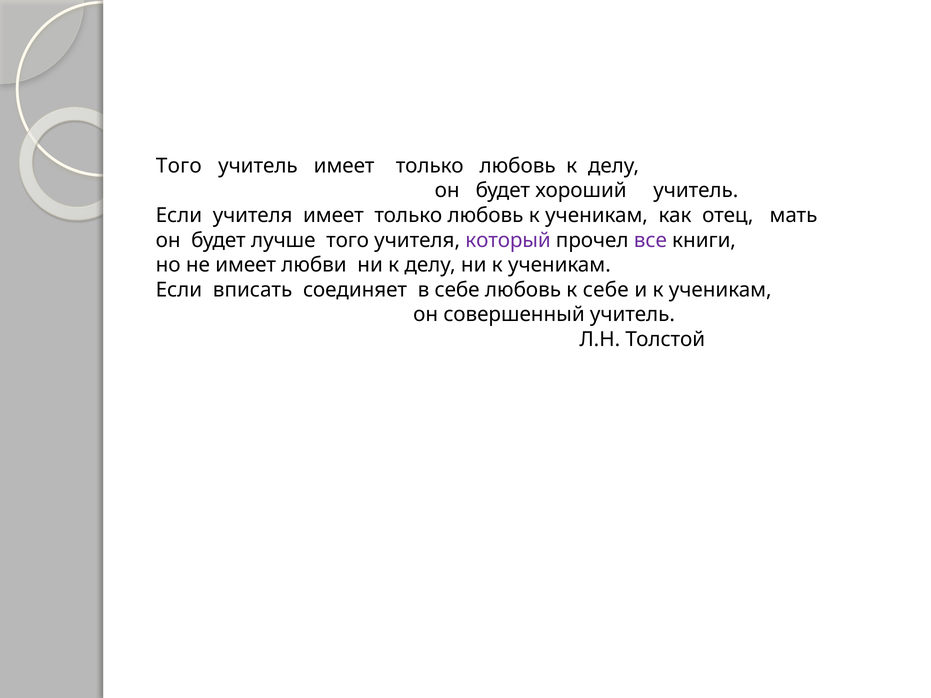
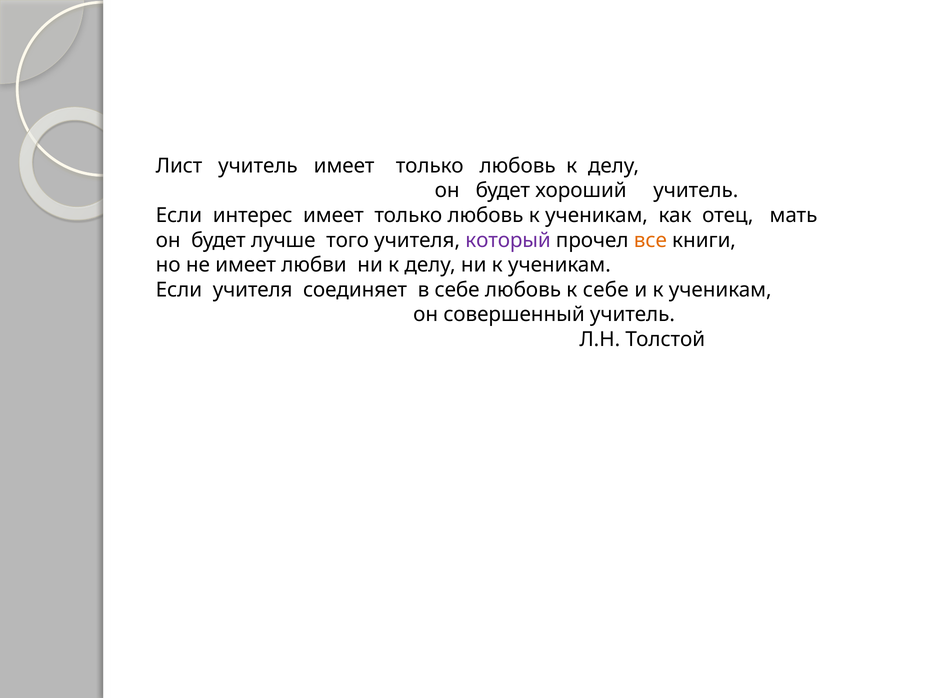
Того at (179, 166): Того -> Лист
Если учителя: учителя -> интерес
все colour: purple -> orange
Если вписать: вписать -> учителя
